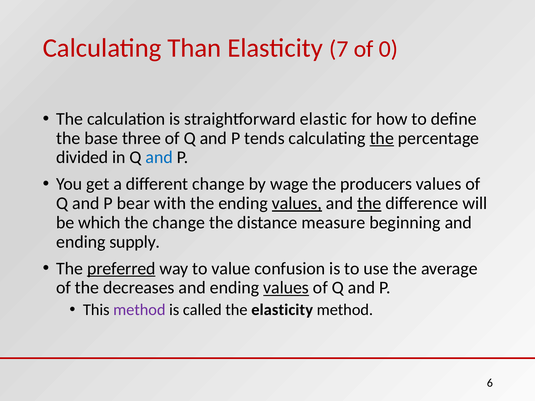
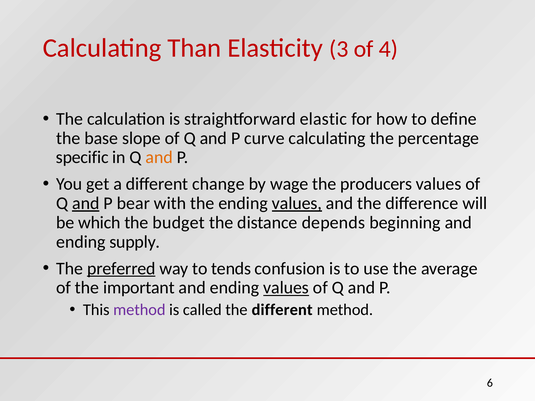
7: 7 -> 3
0: 0 -> 4
three: three -> slope
tends: tends -> curve
the at (382, 138) underline: present -> none
divided: divided -> specific
and at (159, 158) colour: blue -> orange
and at (86, 203) underline: none -> present
the at (369, 203) underline: present -> none
the change: change -> budget
measure: measure -> depends
value: value -> tends
decreases: decreases -> important
the elasticity: elasticity -> different
